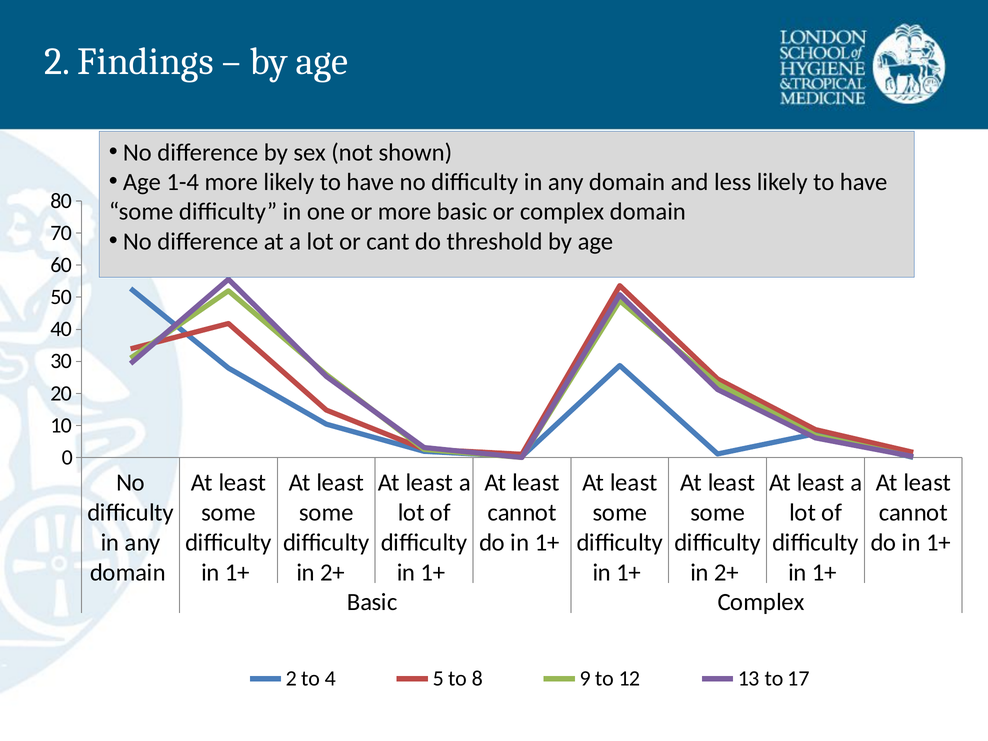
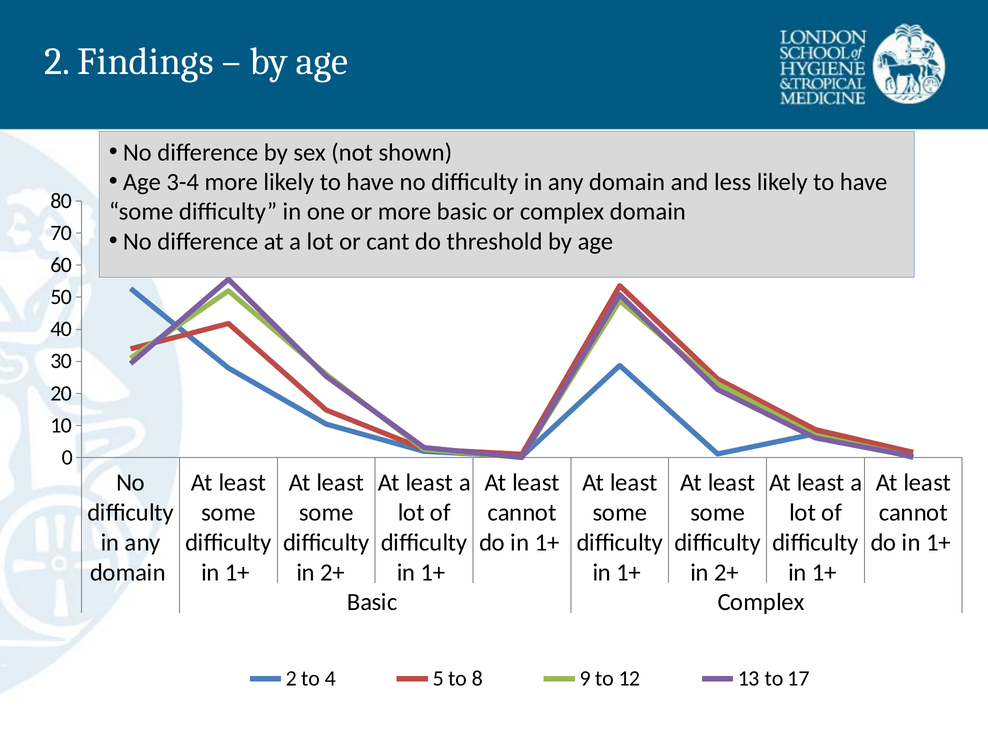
1-4: 1-4 -> 3-4
